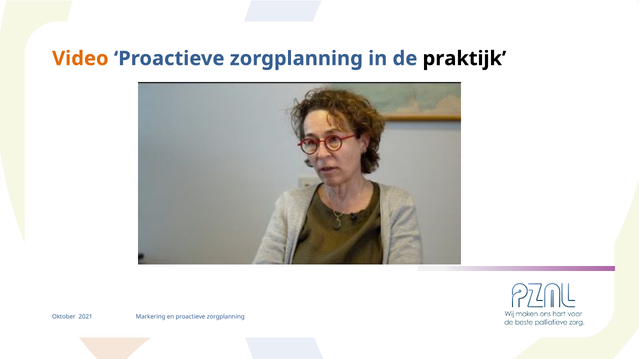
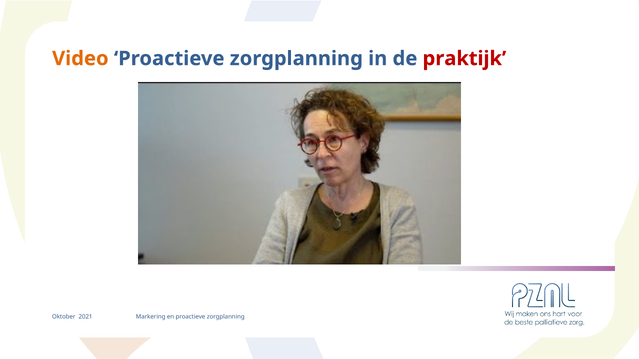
praktijk colour: black -> red
